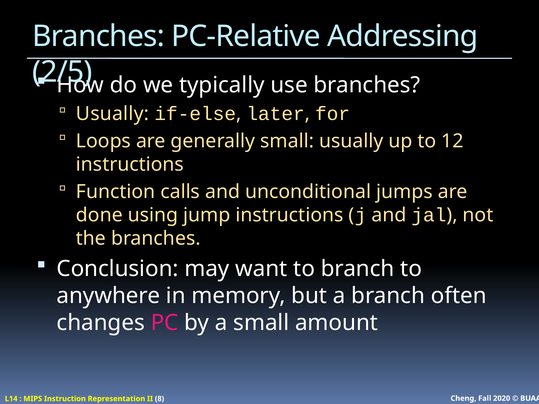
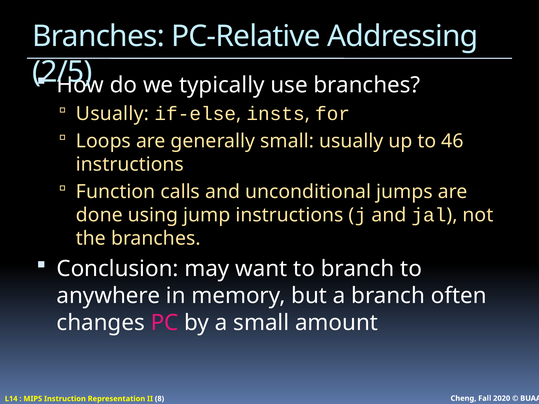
later: later -> insts
12: 12 -> 46
